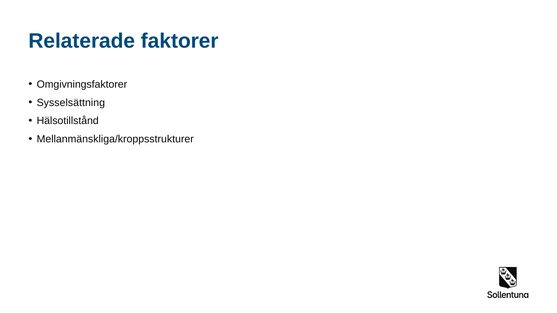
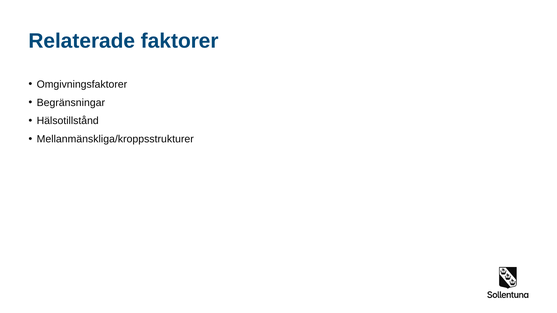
Sysselsättning: Sysselsättning -> Begränsningar
